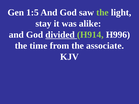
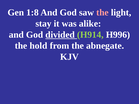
1:5: 1:5 -> 1:8
the at (102, 12) colour: light green -> pink
time: time -> hold
associate: associate -> abnegate
